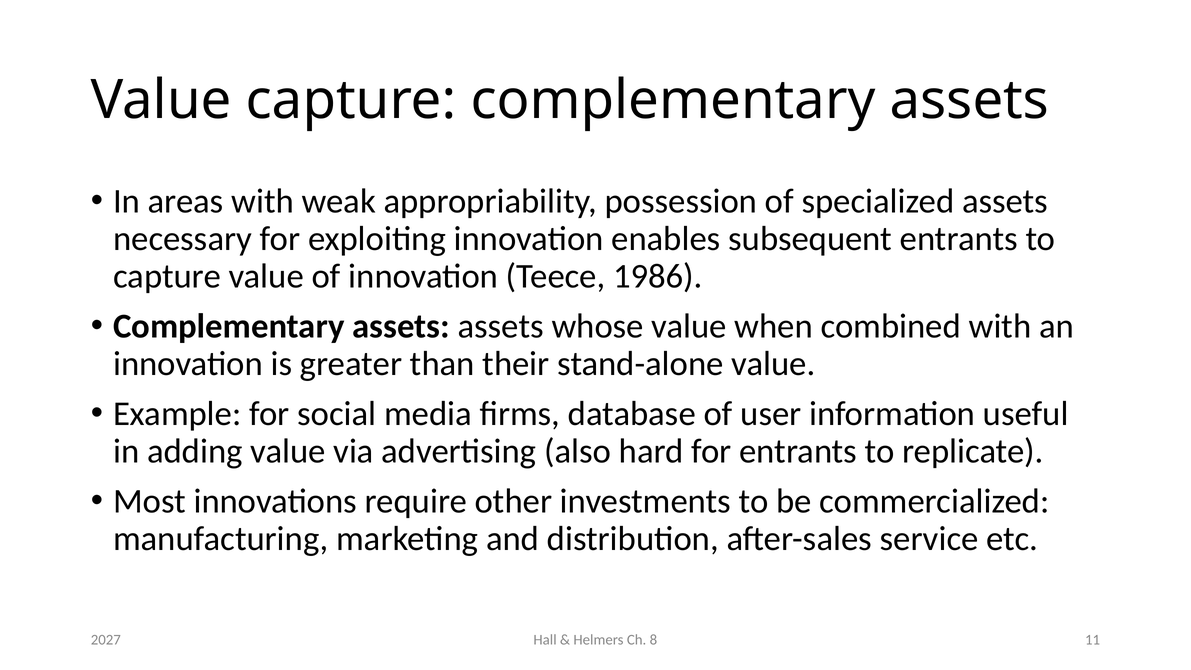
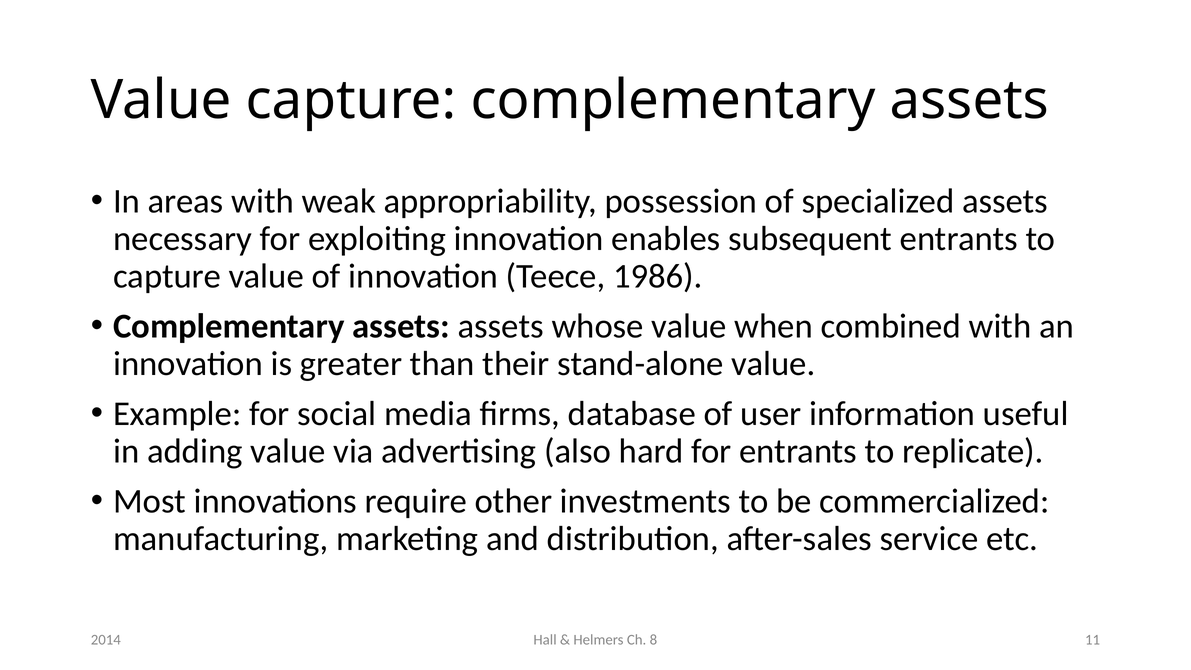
2027: 2027 -> 2014
